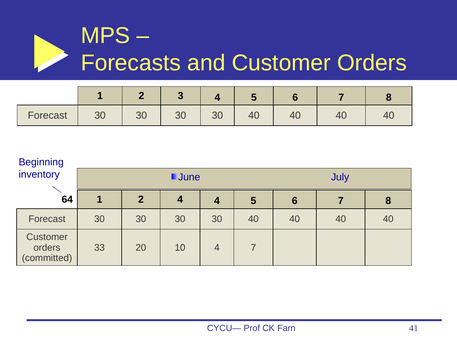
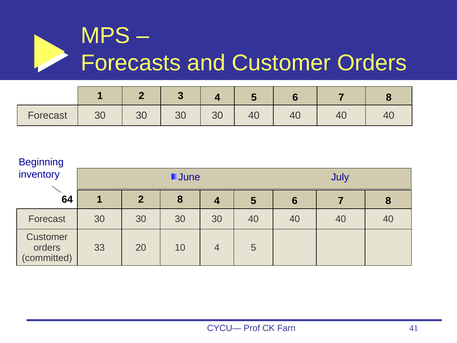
2 4: 4 -> 8
10 4 7: 7 -> 5
